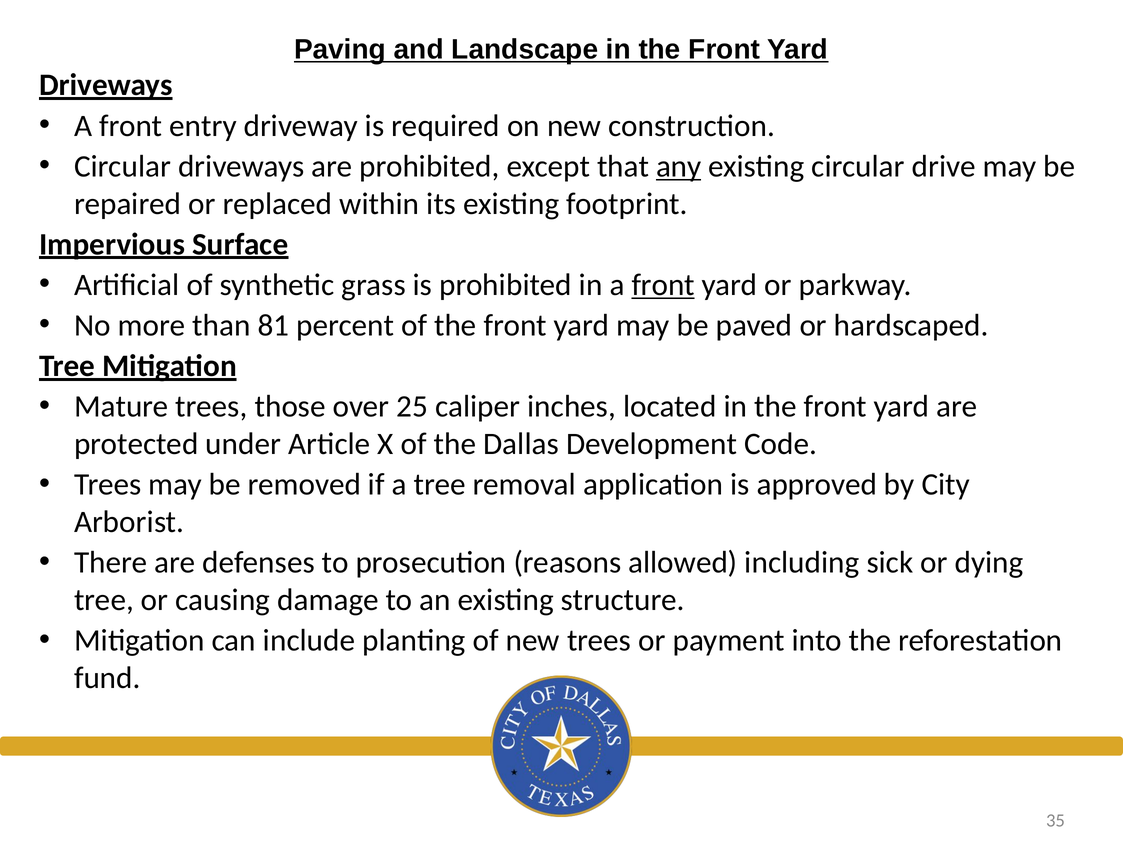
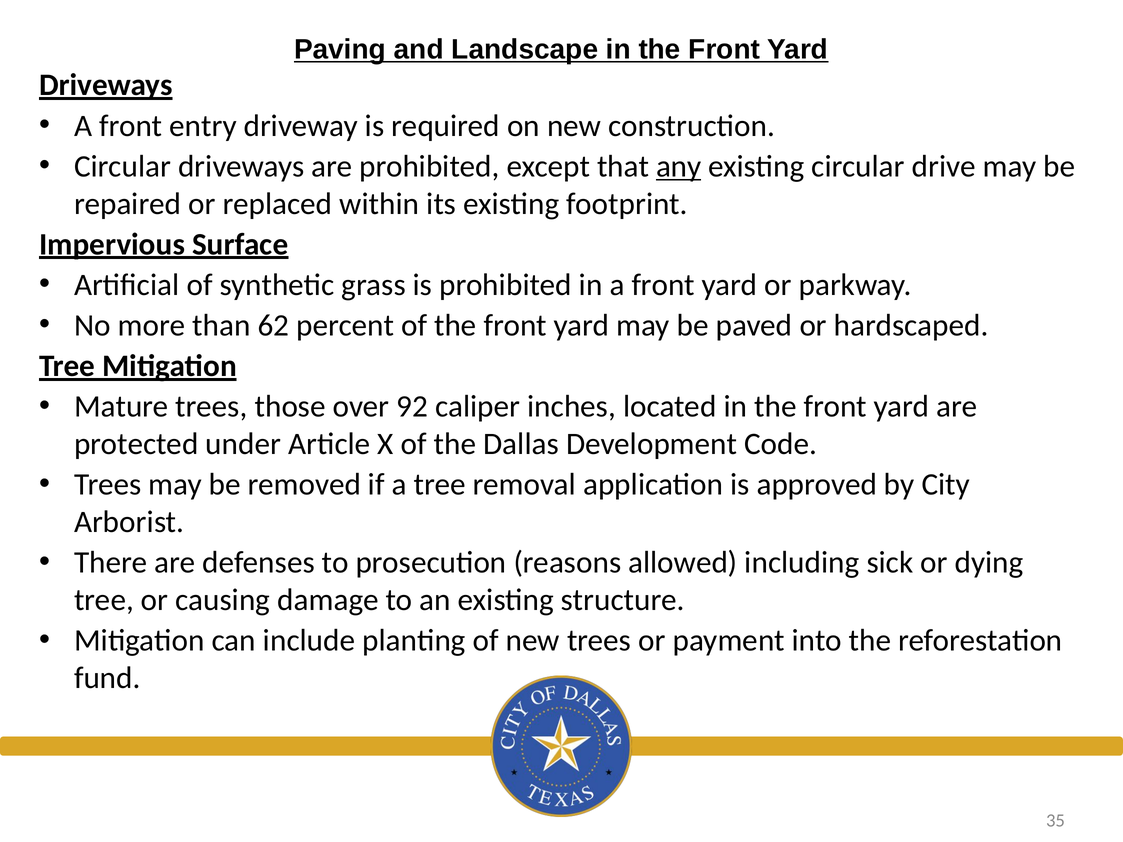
front at (663, 285) underline: present -> none
81: 81 -> 62
25: 25 -> 92
